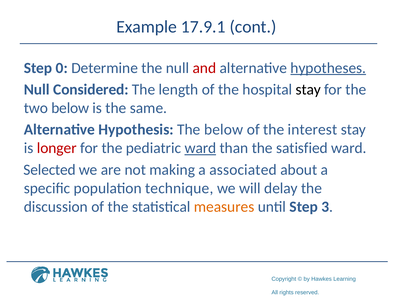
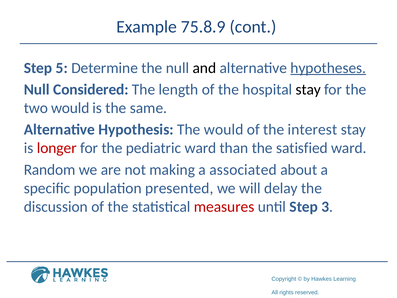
17.9.1: 17.9.1 -> 75.8.9
0: 0 -> 5
and colour: red -> black
two below: below -> would
The below: below -> would
ward at (200, 148) underline: present -> none
Selected: Selected -> Random
technique: technique -> presented
measures colour: orange -> red
